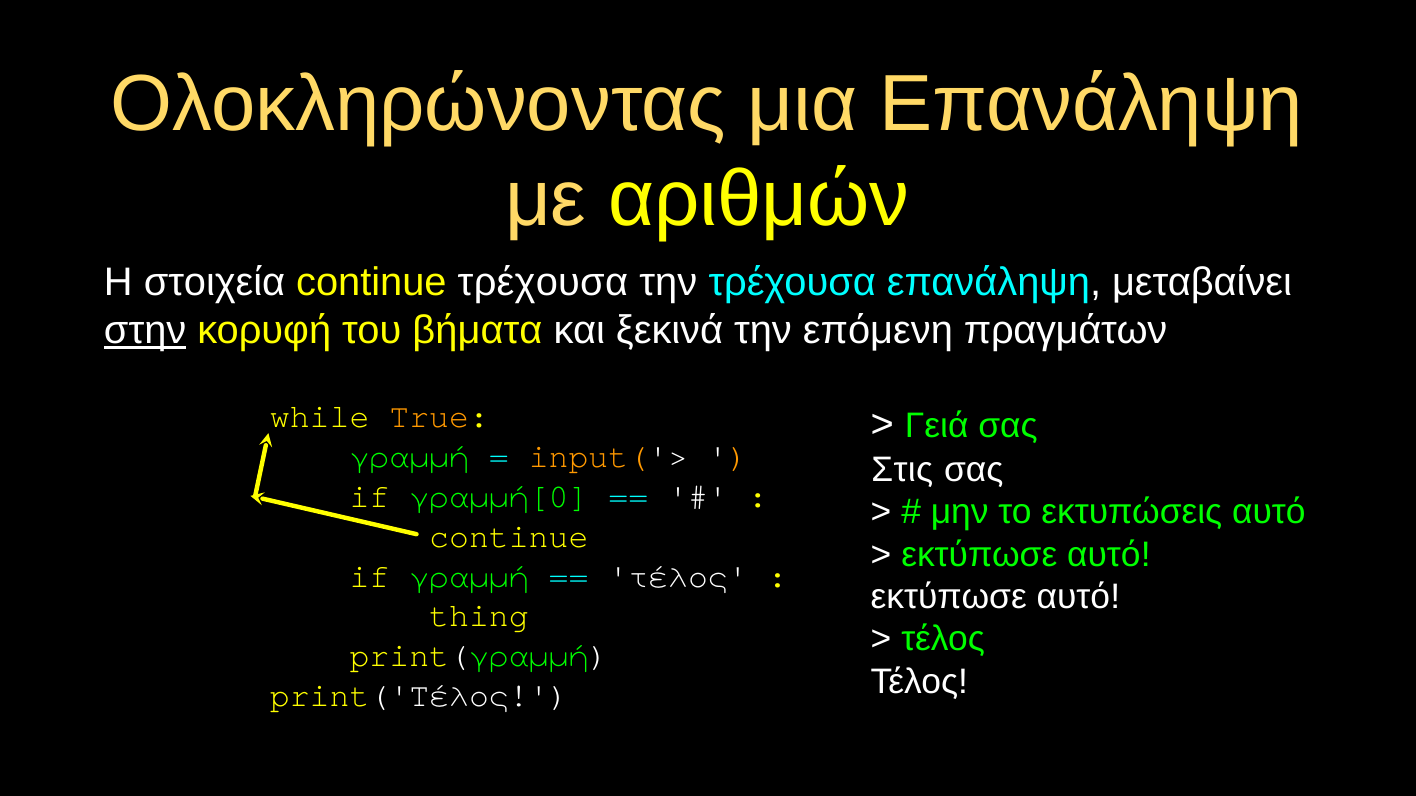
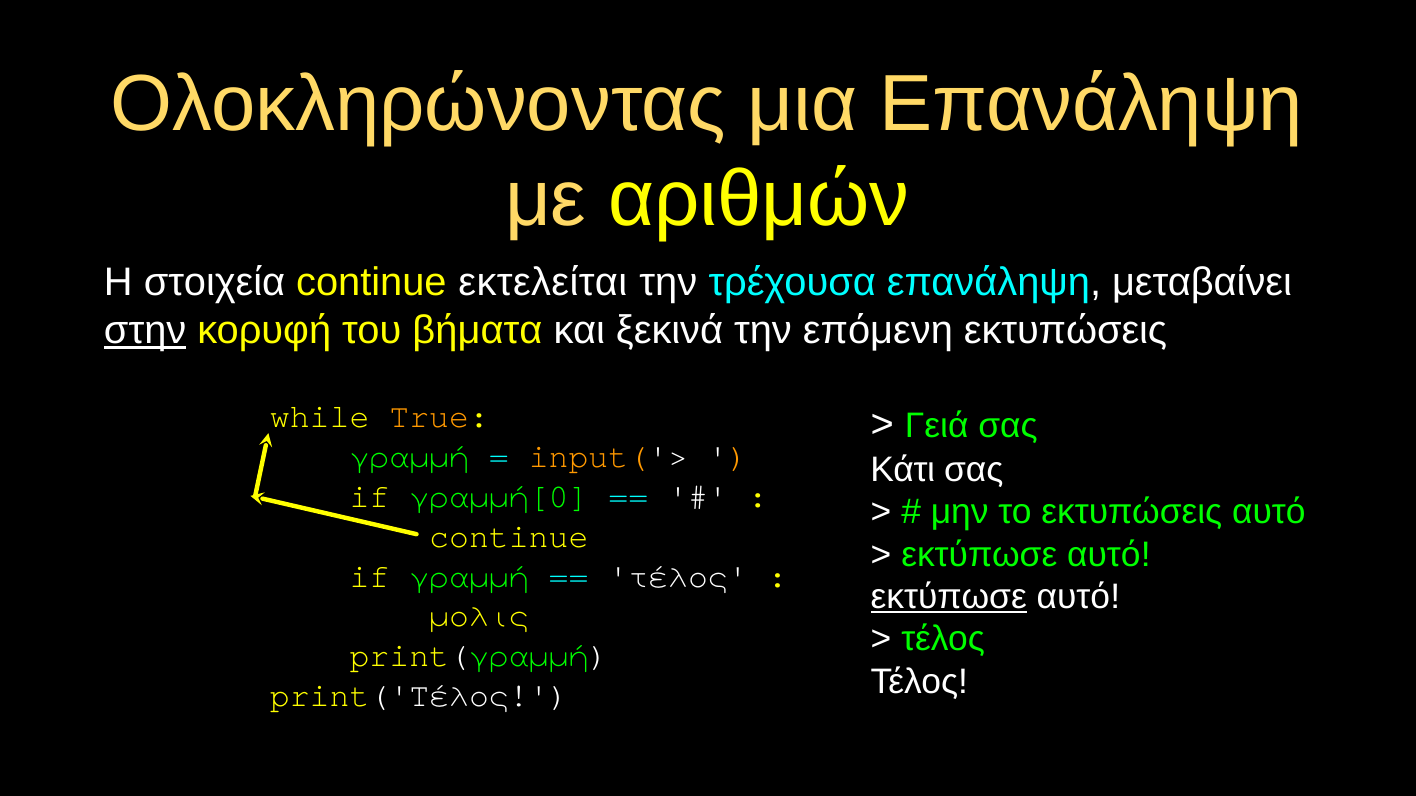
continue τρέχουσα: τρέχουσα -> εκτελείται
επόμενη πραγμάτων: πραγμάτων -> εκτυπώσεις
Στις: Στις -> Κάτι
εκτύπωσε at (949, 597) underline: none -> present
thing: thing -> μόλις
